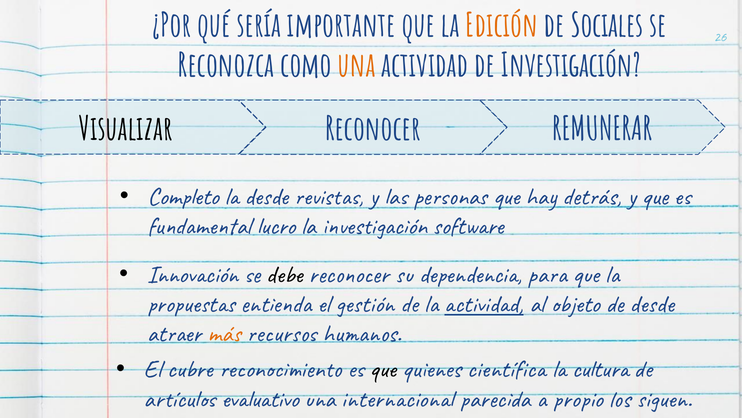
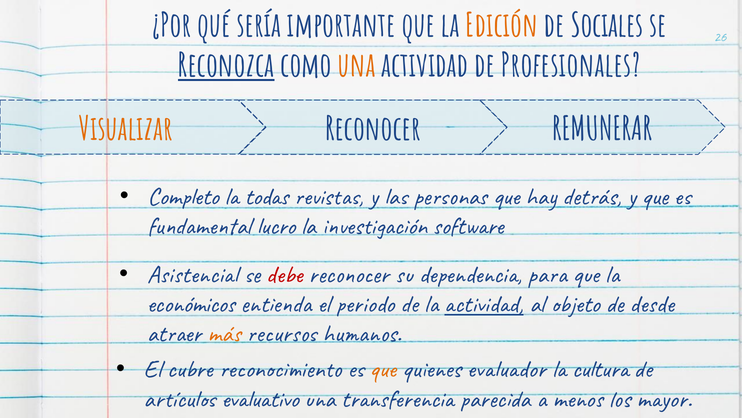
Reconozca underline: none -> present
de Investigación: Investigación -> Profesionales
Visualizar colour: black -> orange
la desde: desde -> todas
Innovación: Innovación -> Asistencial
debe colour: black -> red
propuestas: propuestas -> económicos
gestión: gestión -> periodo
que at (383, 369) colour: black -> orange
científica: científica -> evaluador
internacional: internacional -> transferencia
propio: propio -> menos
siguen: siguen -> mayor
